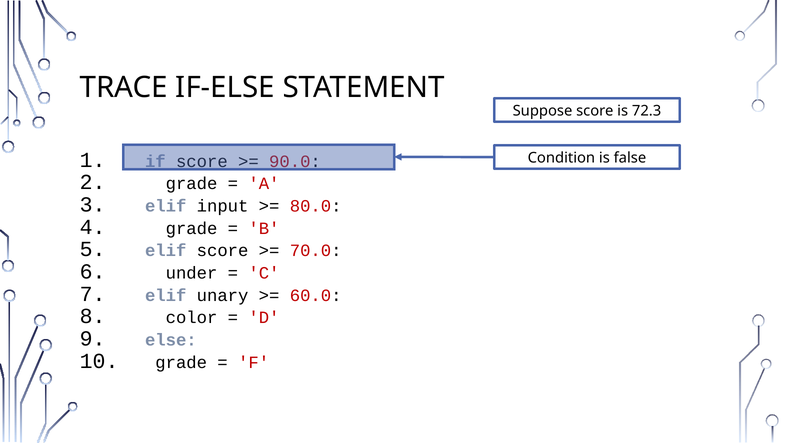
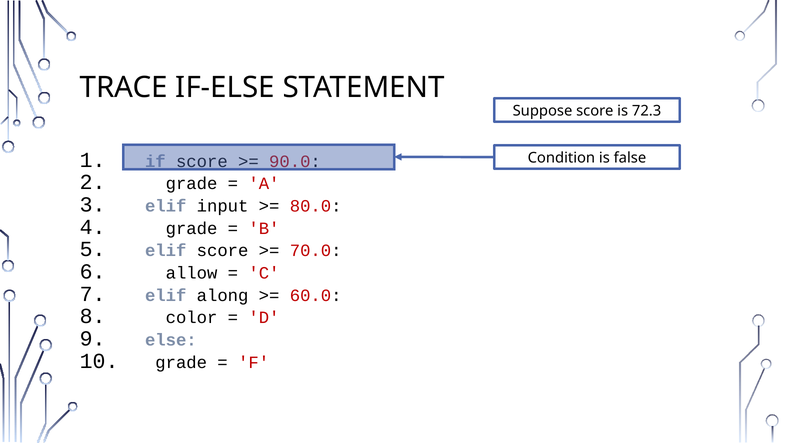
under: under -> allow
unary: unary -> along
